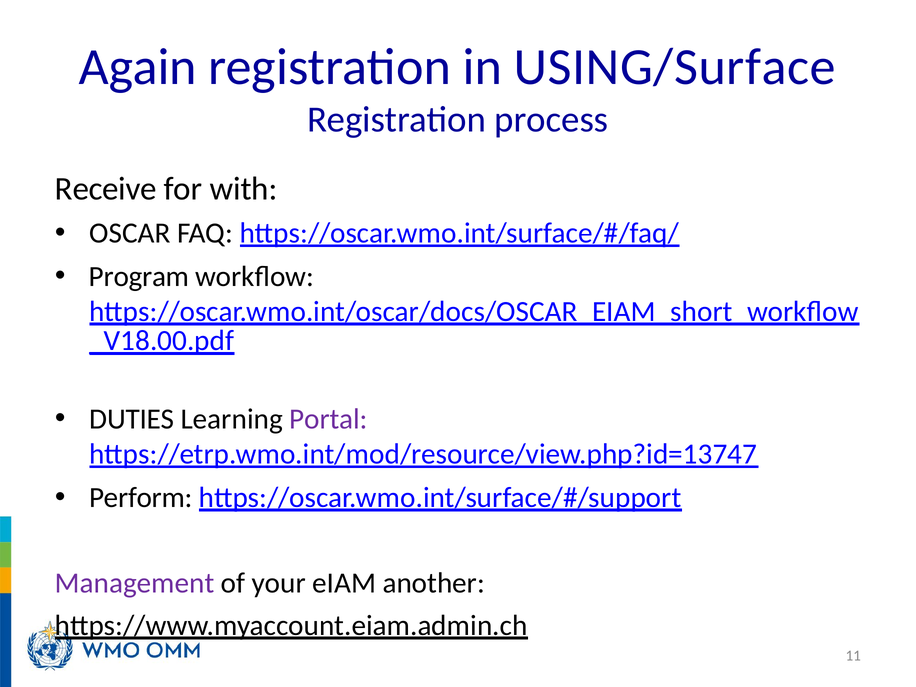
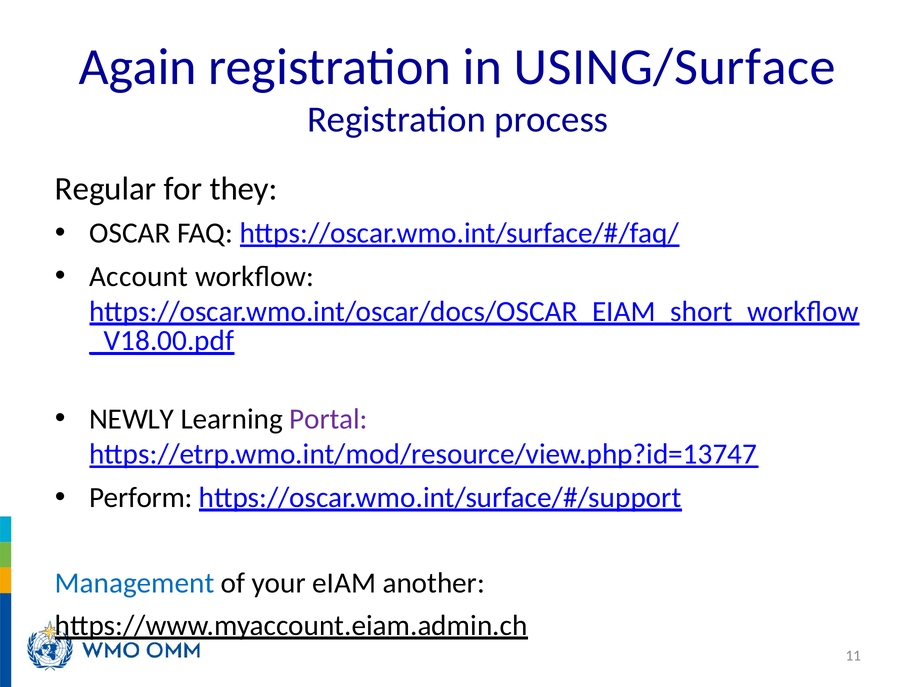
Receive: Receive -> Regular
with: with -> they
Program: Program -> Account
DUTIES: DUTIES -> NEWLY
Management colour: purple -> blue
